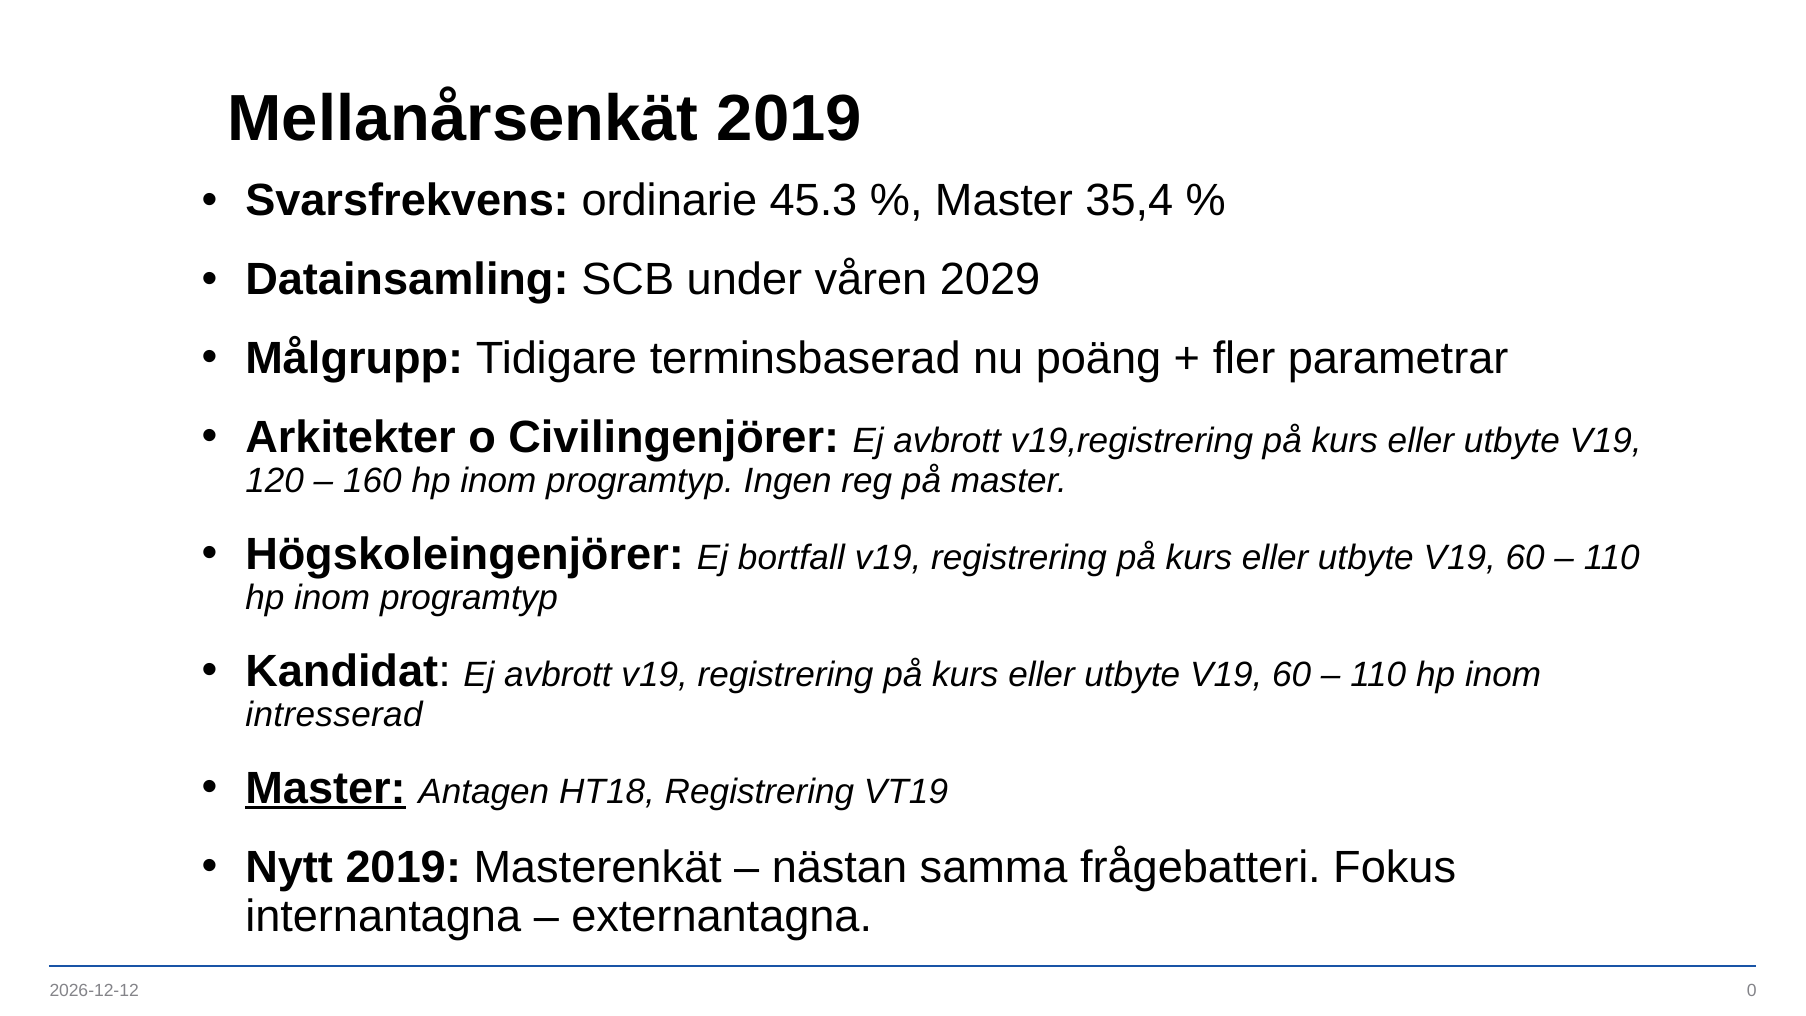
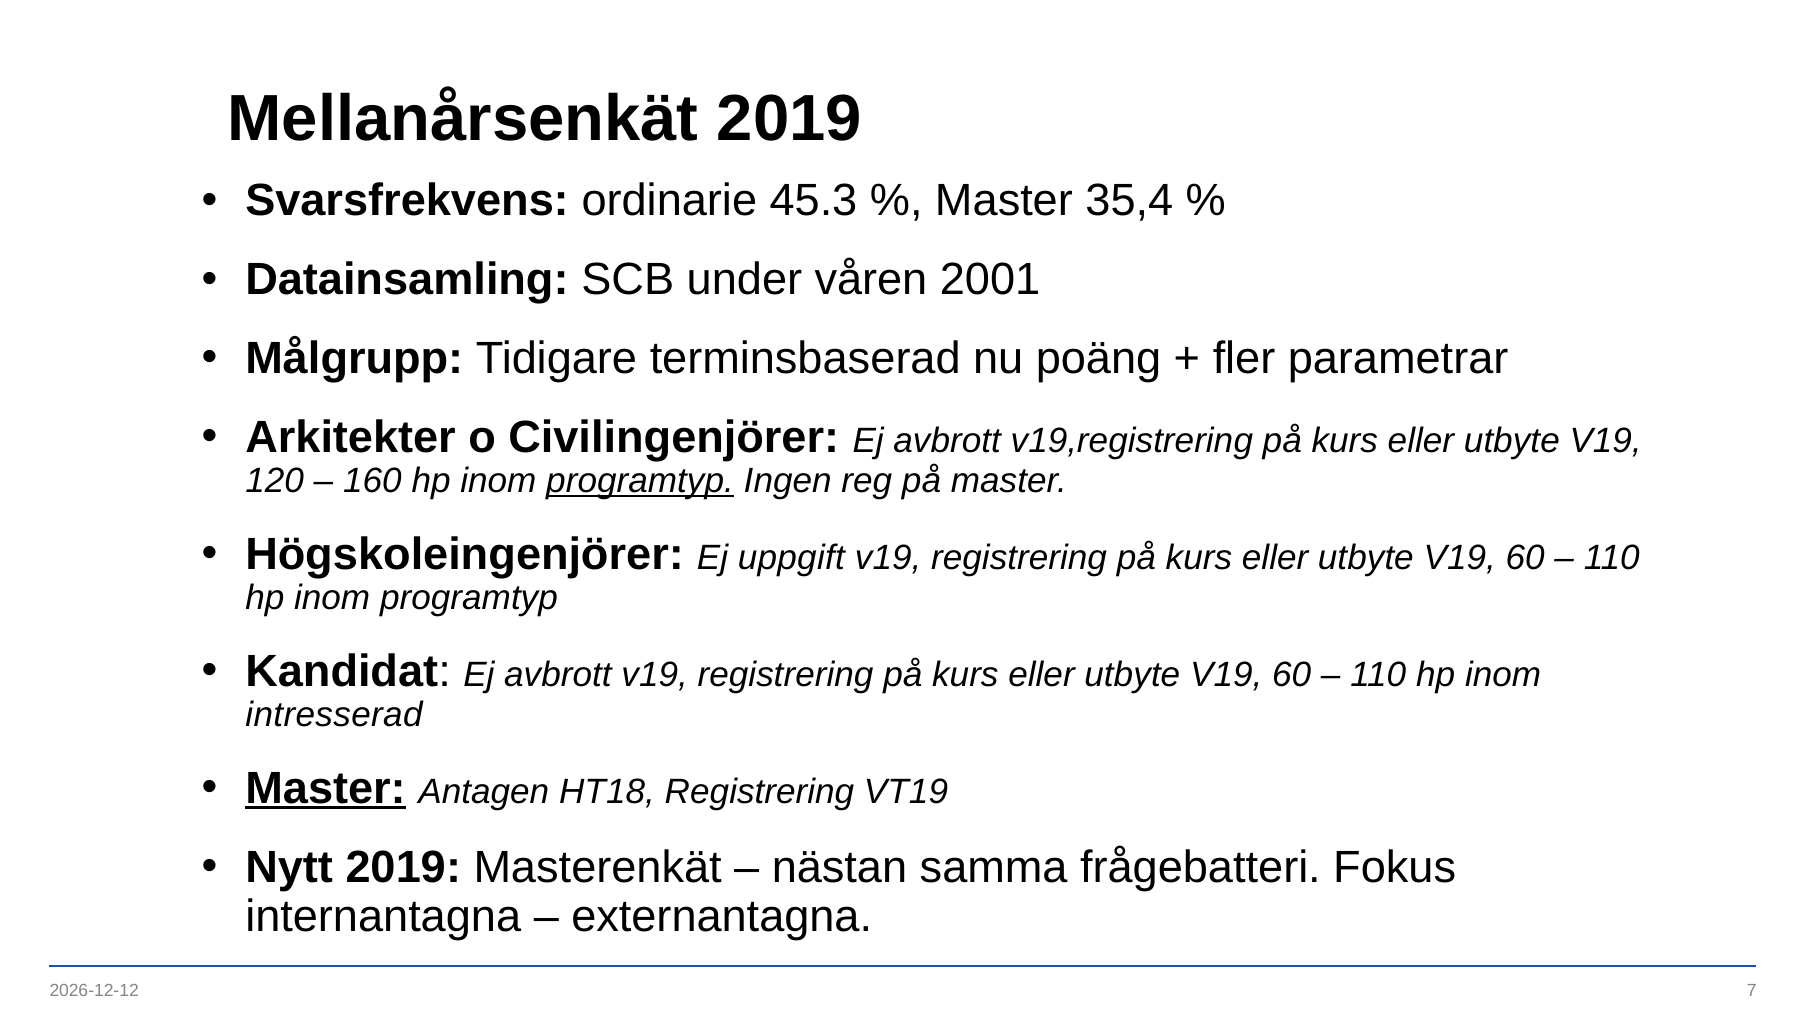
2029: 2029 -> 2001
programtyp at (640, 481) underline: none -> present
bortfall: bortfall -> uppgift
0: 0 -> 7
